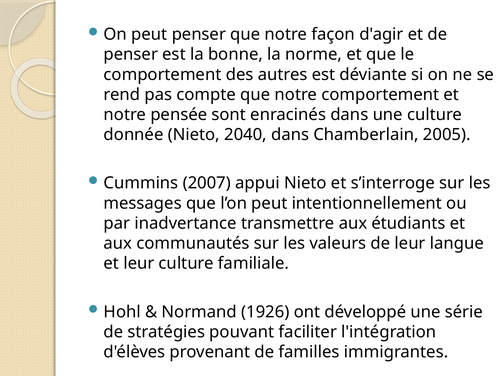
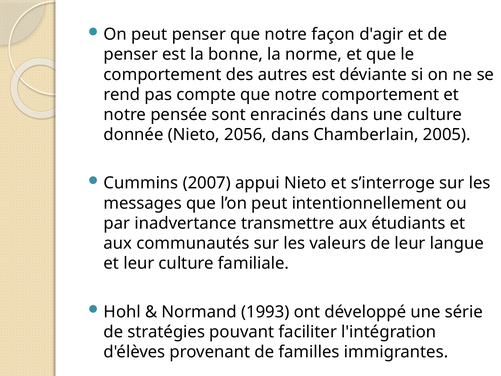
2040: 2040 -> 2056
1926: 1926 -> 1993
